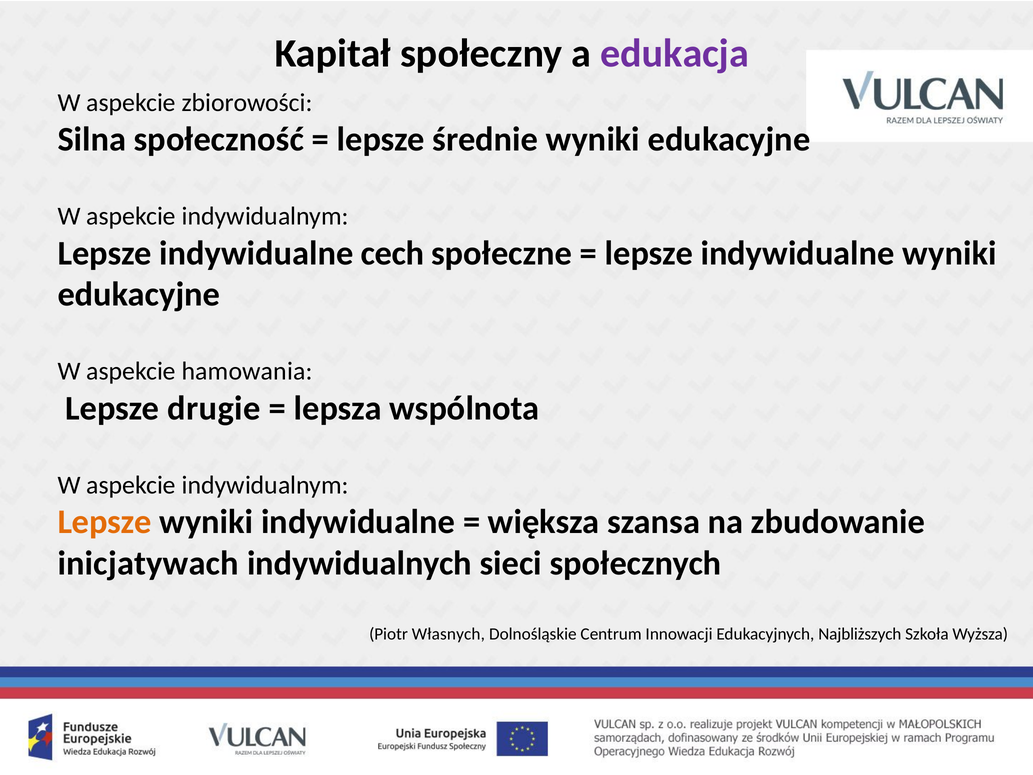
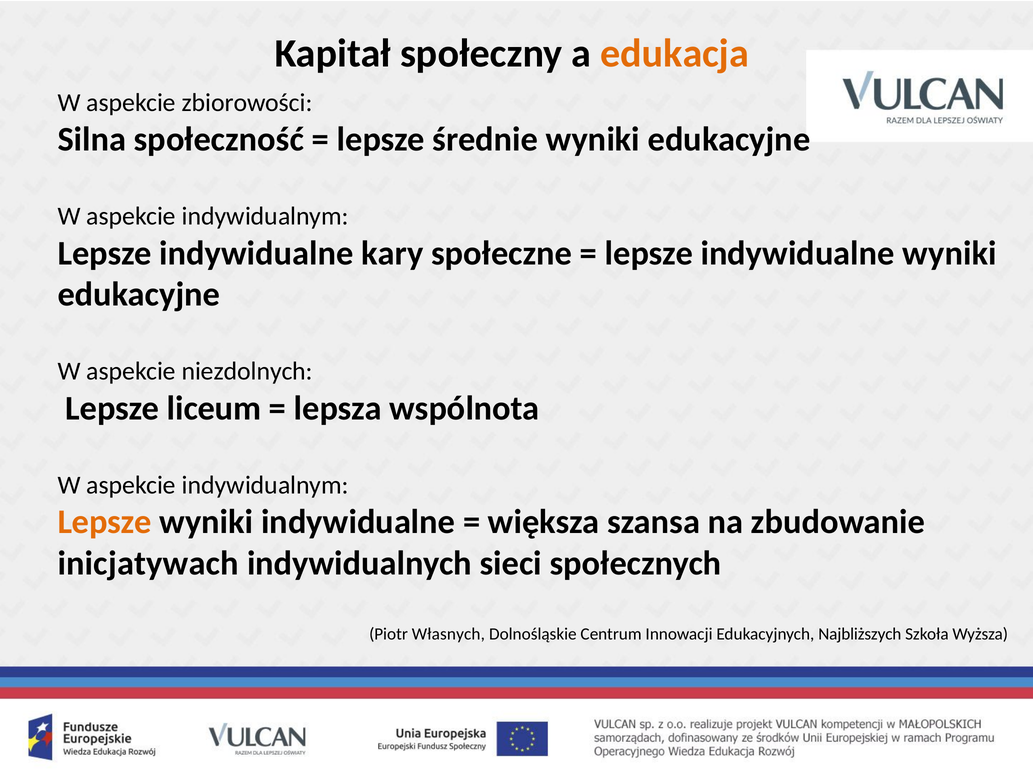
edukacja colour: purple -> orange
cech: cech -> kary
hamowania: hamowania -> niezdolnych
drugie: drugie -> liceum
